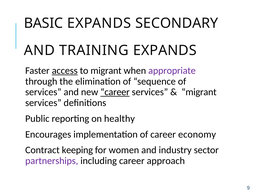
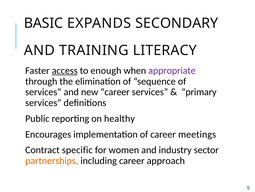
TRAINING EXPANDS: EXPANDS -> LITERACY
to migrant: migrant -> enough
career at (115, 92) underline: present -> none
migrant at (199, 92): migrant -> primary
economy: economy -> meetings
keeping: keeping -> specific
partnerships colour: purple -> orange
